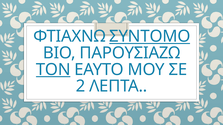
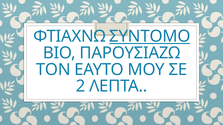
ΤΟΝ underline: present -> none
